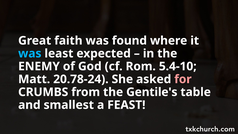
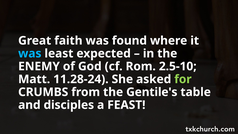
5.4-10: 5.4-10 -> 2.5-10
20.78-24: 20.78-24 -> 11.28-24
for colour: pink -> light green
smallest: smallest -> disciples
